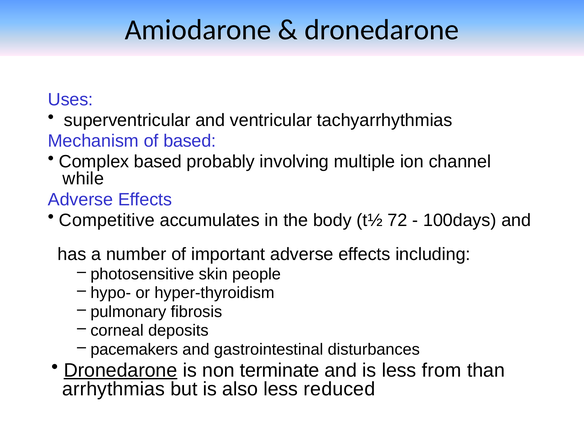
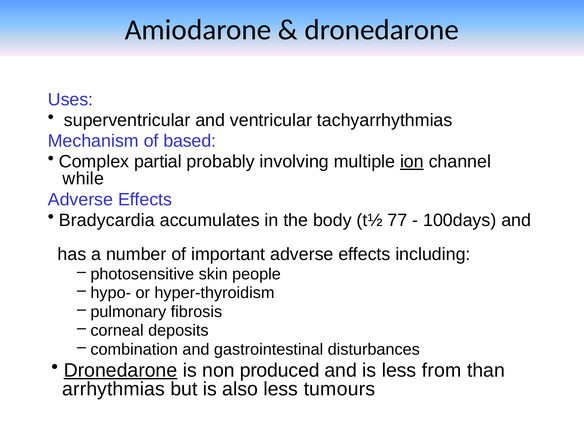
Complex based: based -> partial
ion underline: none -> present
Competitive: Competitive -> Bradycardia
72: 72 -> 77
pacemakers: pacemakers -> combination
terminate: terminate -> produced
reduced: reduced -> tumours
